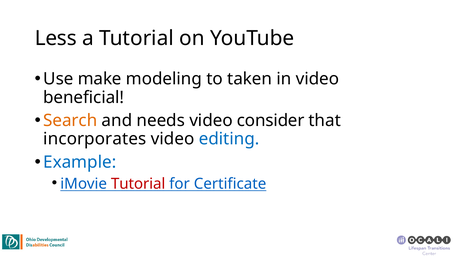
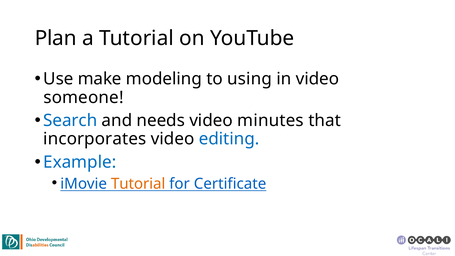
Less: Less -> Plan
taken: taken -> using
beneficial: beneficial -> someone
Search colour: orange -> blue
consider: consider -> minutes
Tutorial at (138, 184) colour: red -> orange
